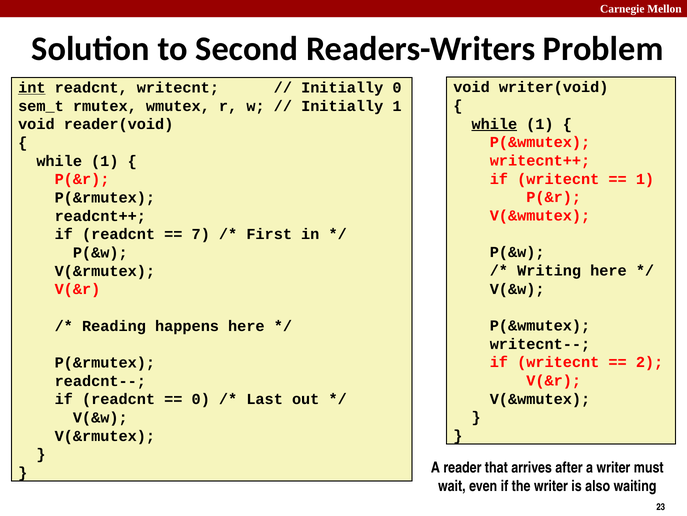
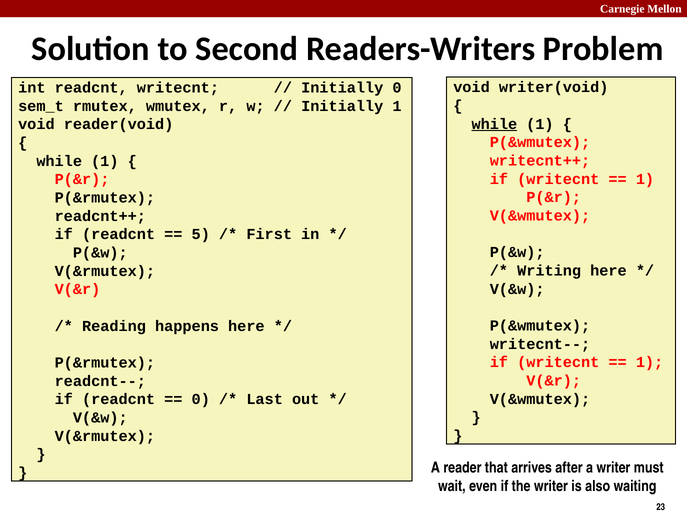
int underline: present -> none
7: 7 -> 5
2 at (650, 362): 2 -> 1
